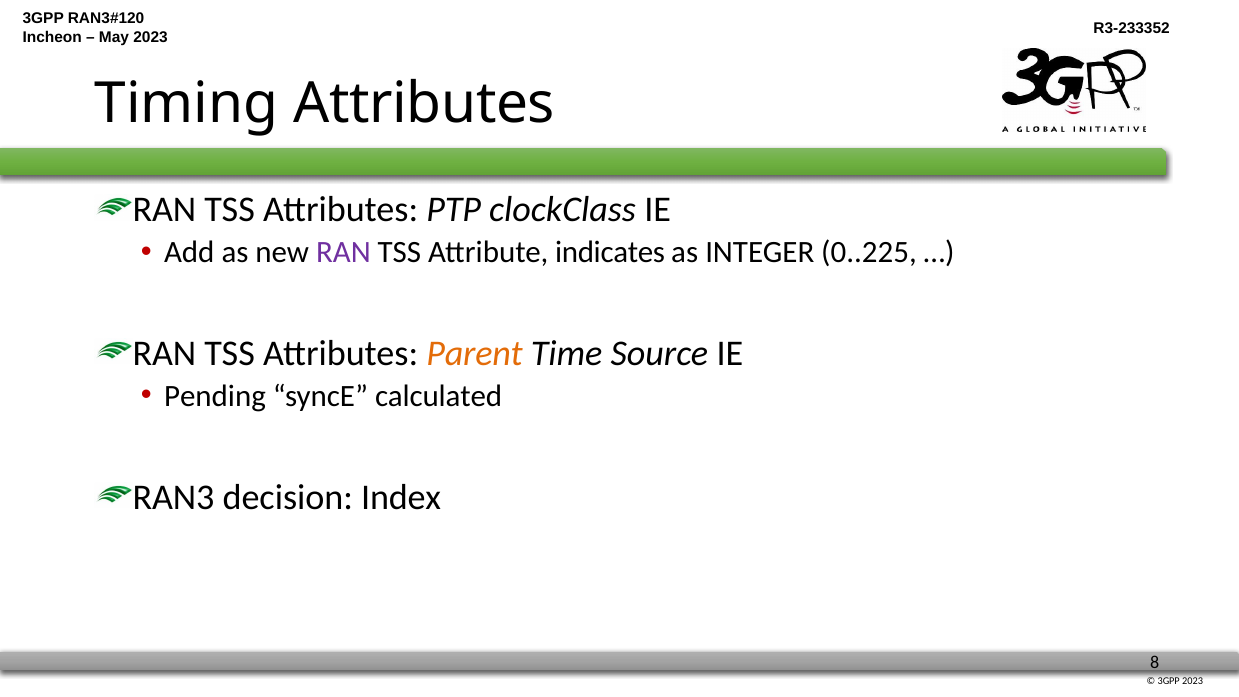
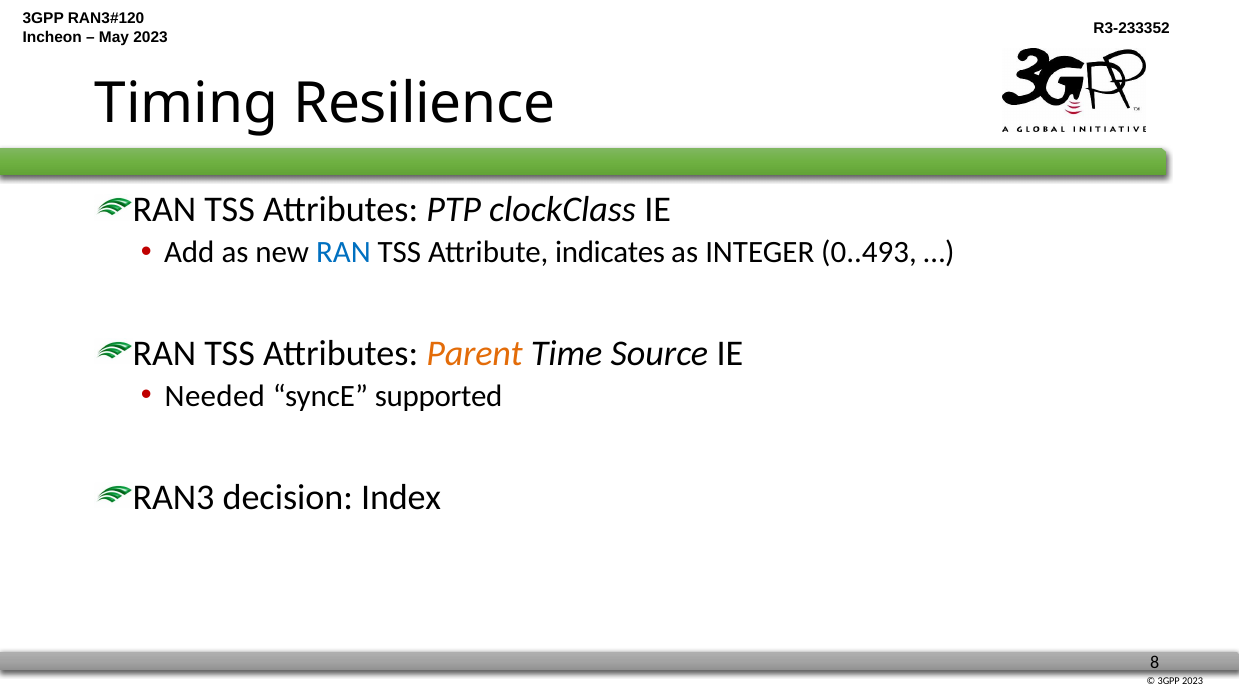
Timing Attributes: Attributes -> Resilience
RAN at (343, 252) colour: purple -> blue
0..225: 0..225 -> 0..493
Pending: Pending -> Needed
calculated: calculated -> supported
